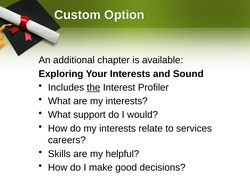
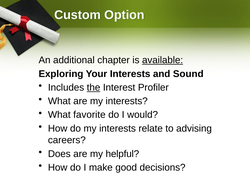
available underline: none -> present
support: support -> favorite
services: services -> advising
Skills: Skills -> Does
